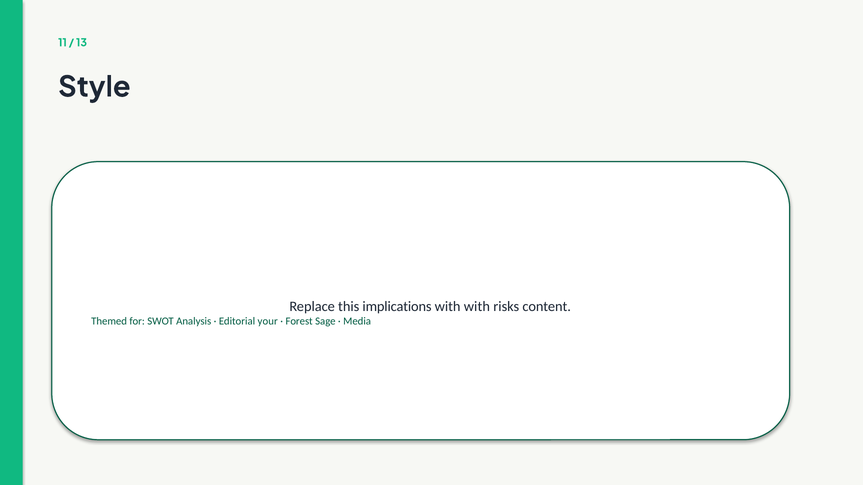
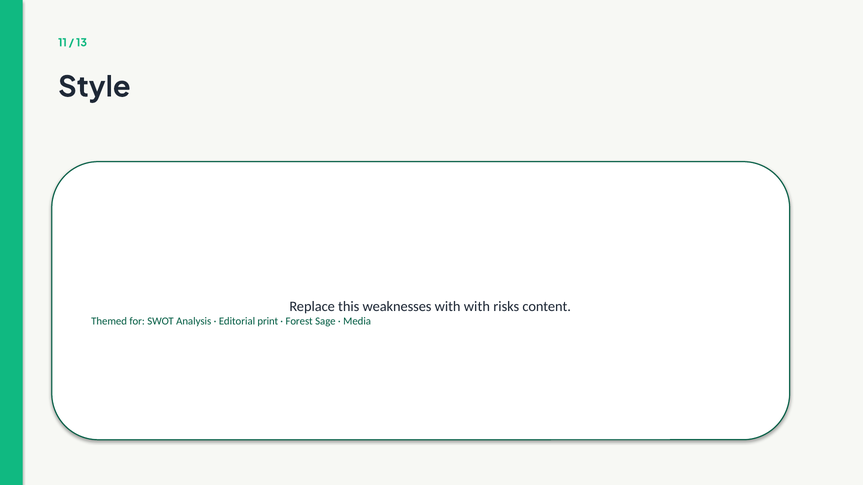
implications: implications -> weaknesses
your: your -> print
